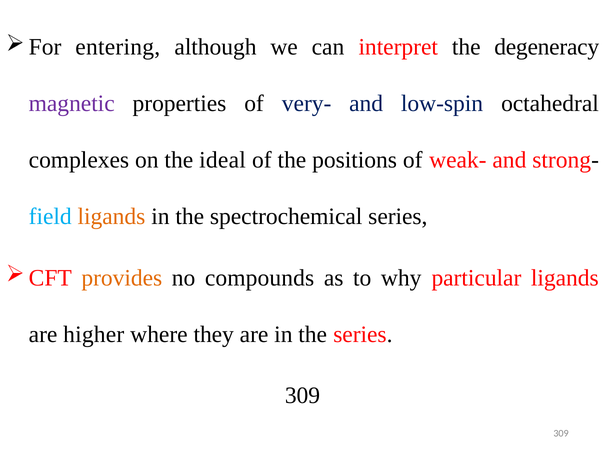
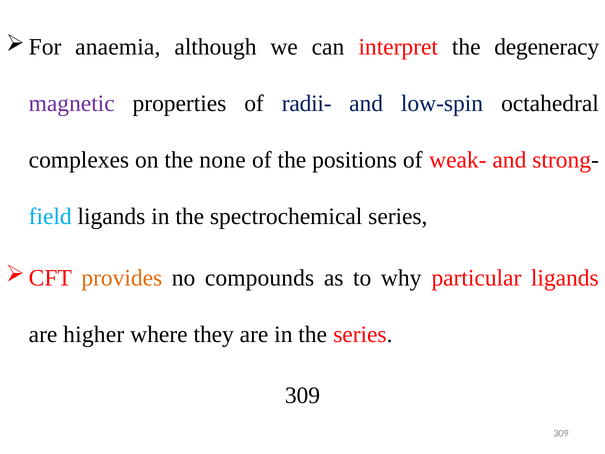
entering: entering -> anaemia
very-: very- -> radii-
ideal: ideal -> none
ligands at (111, 217) colour: orange -> black
